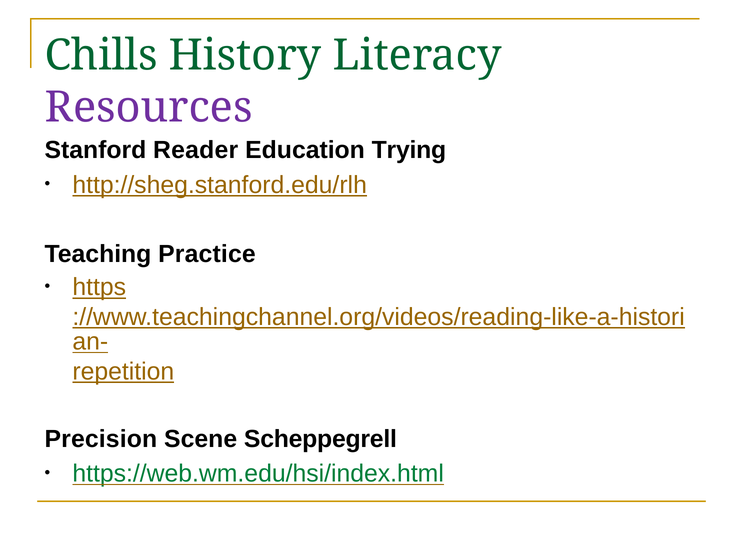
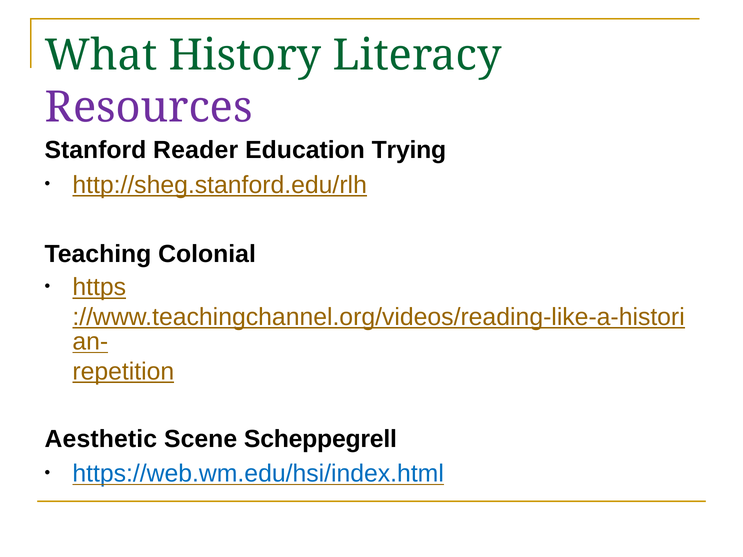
Chills: Chills -> What
Practice: Practice -> Colonial
Precision: Precision -> Aesthetic
https://web.wm.edu/hsi/index.html colour: green -> blue
